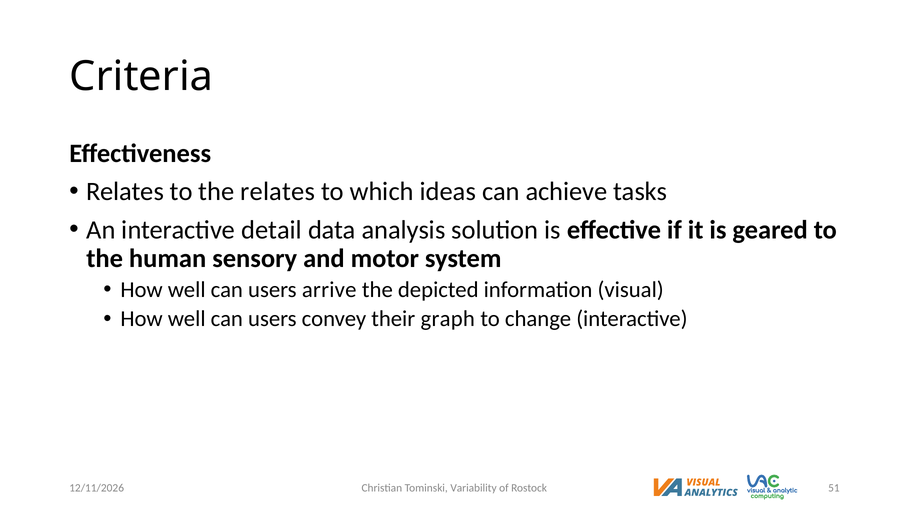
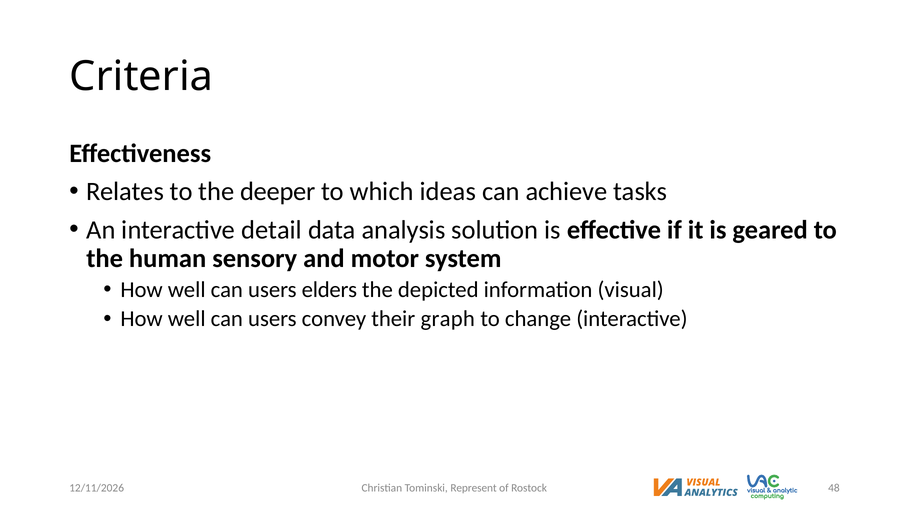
the relates: relates -> deeper
arrive: arrive -> elders
Variability: Variability -> Represent
51: 51 -> 48
